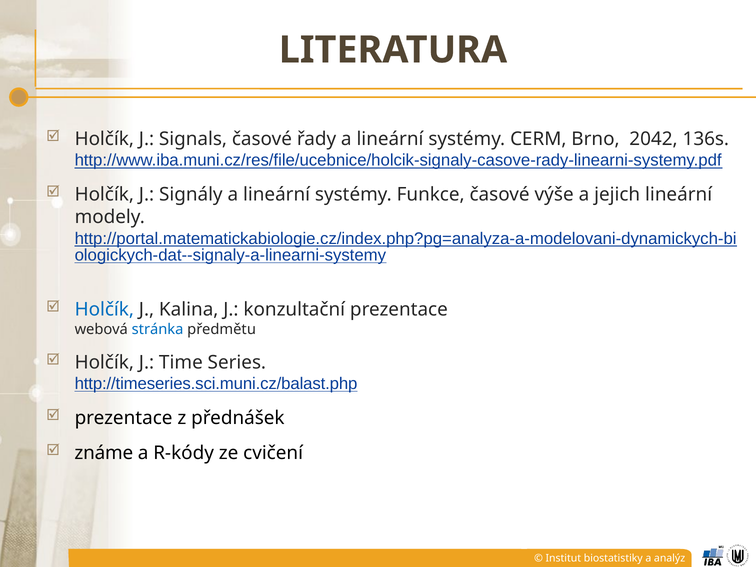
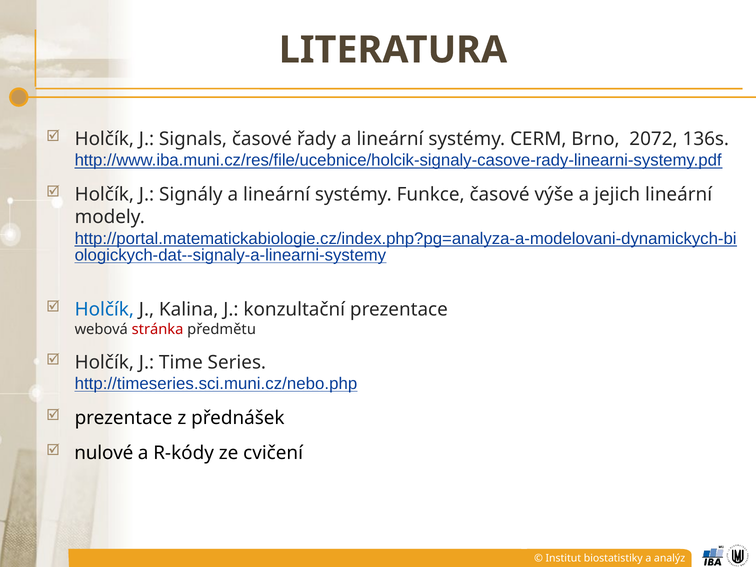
2042: 2042 -> 2072
stránka colour: blue -> red
http://timeseries.sci.muni.cz/balast.php: http://timeseries.sci.muni.cz/balast.php -> http://timeseries.sci.muni.cz/nebo.php
známe: známe -> nulové
